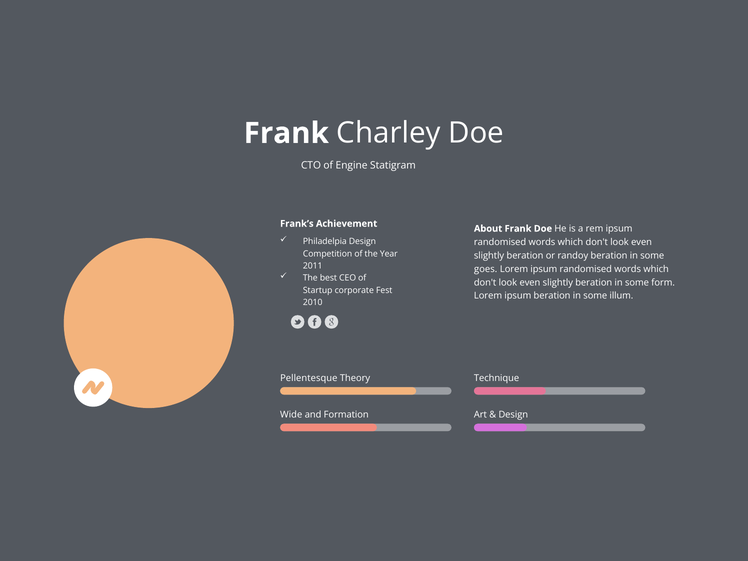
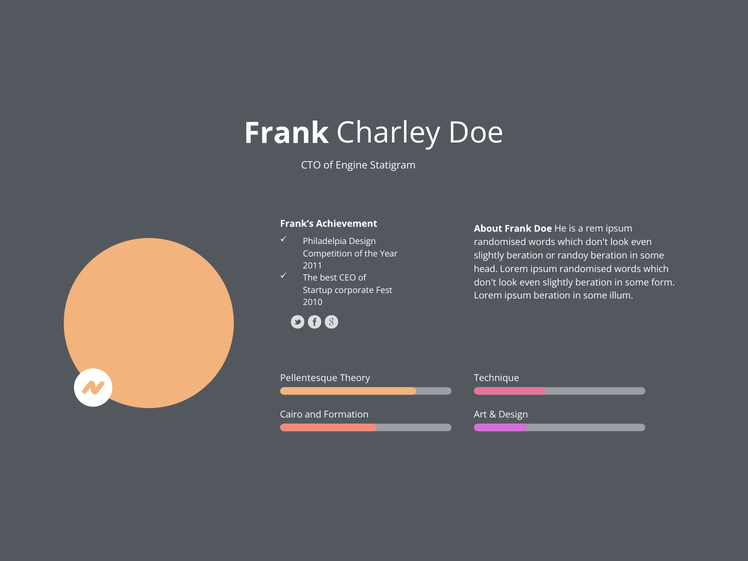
goes: goes -> head
Wide: Wide -> Cairo
